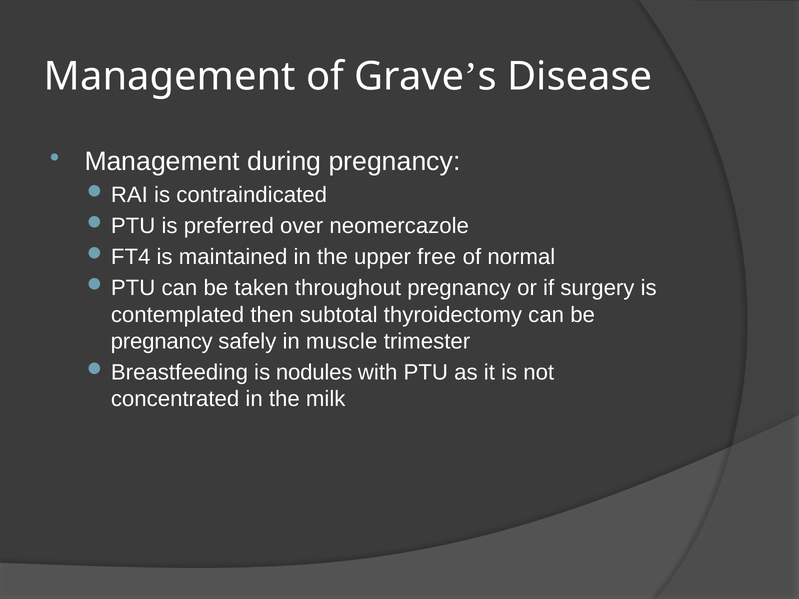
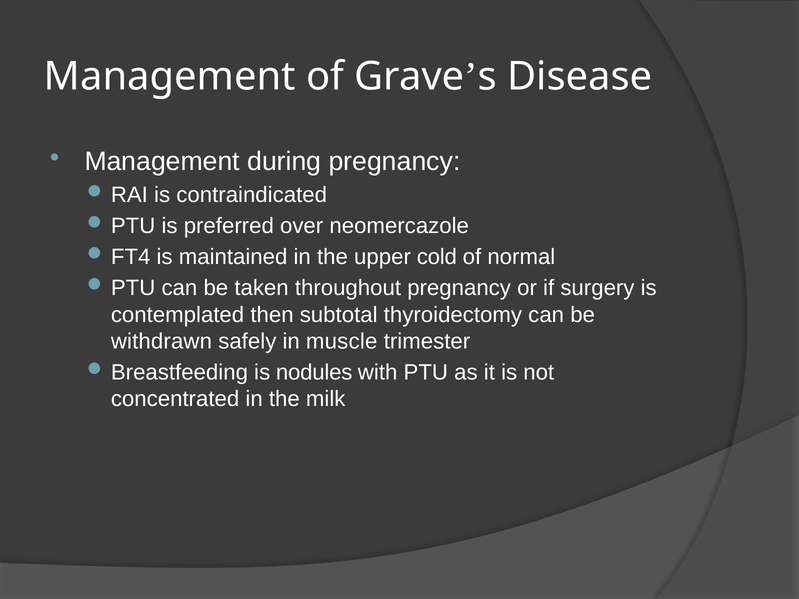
free: free -> cold
pregnancy at (162, 342): pregnancy -> withdrawn
